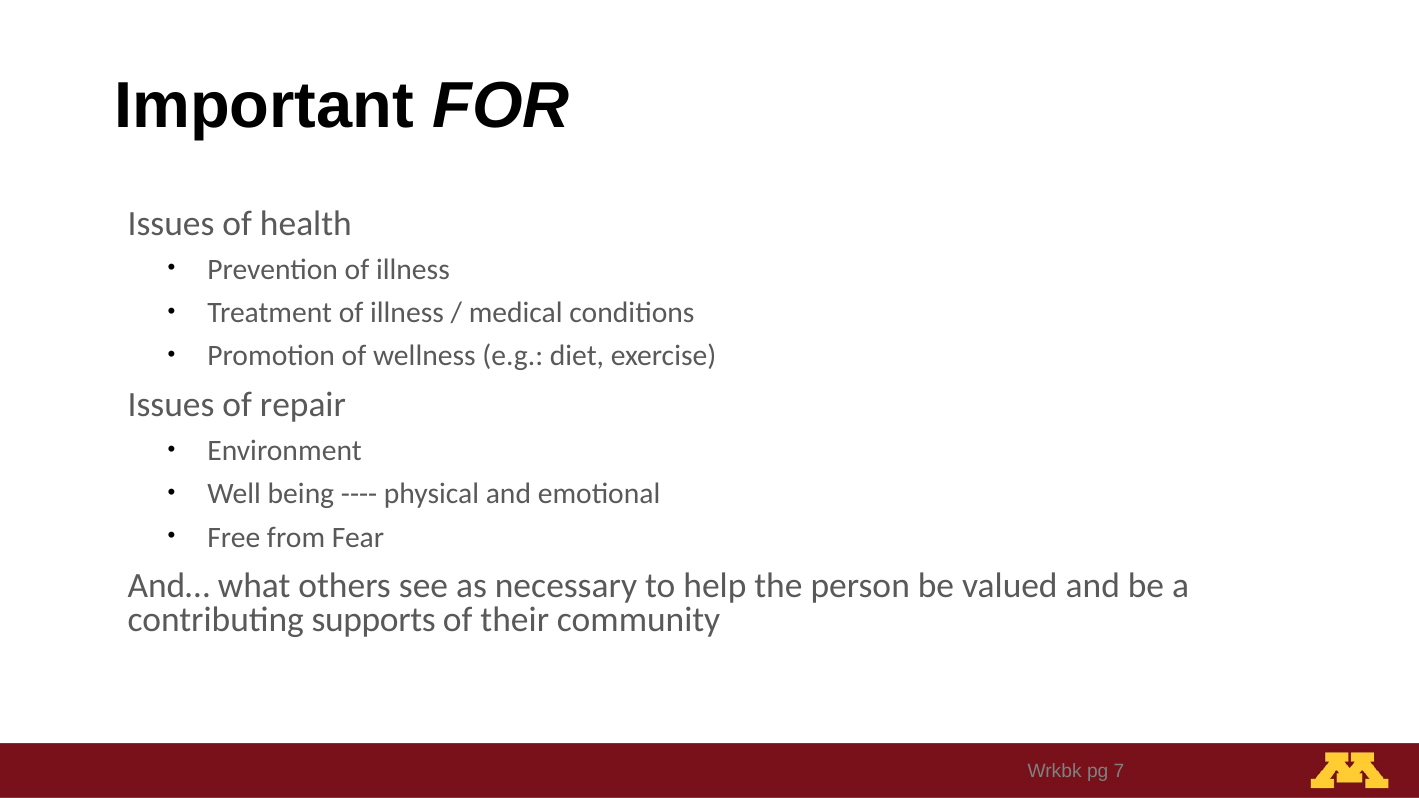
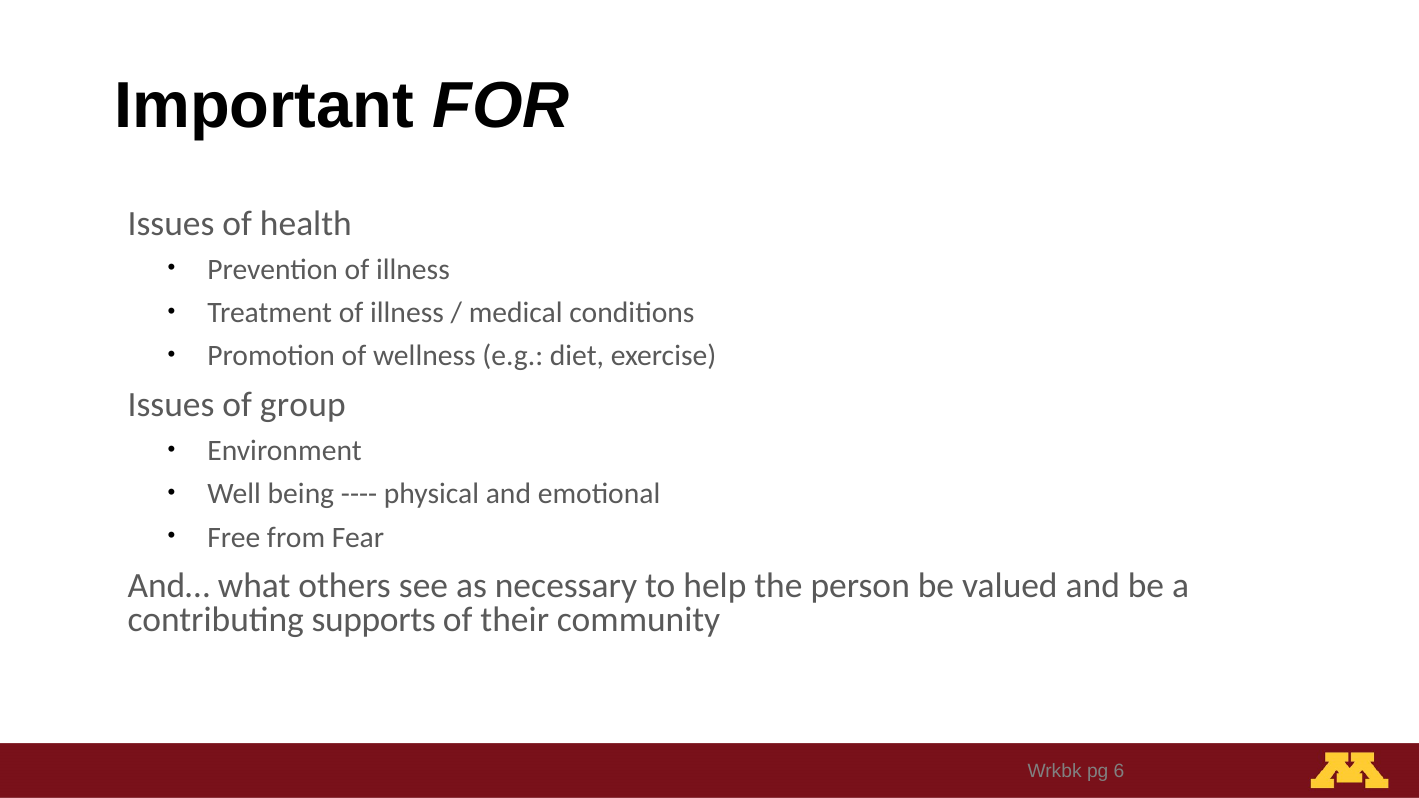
repair: repair -> group
7: 7 -> 6
